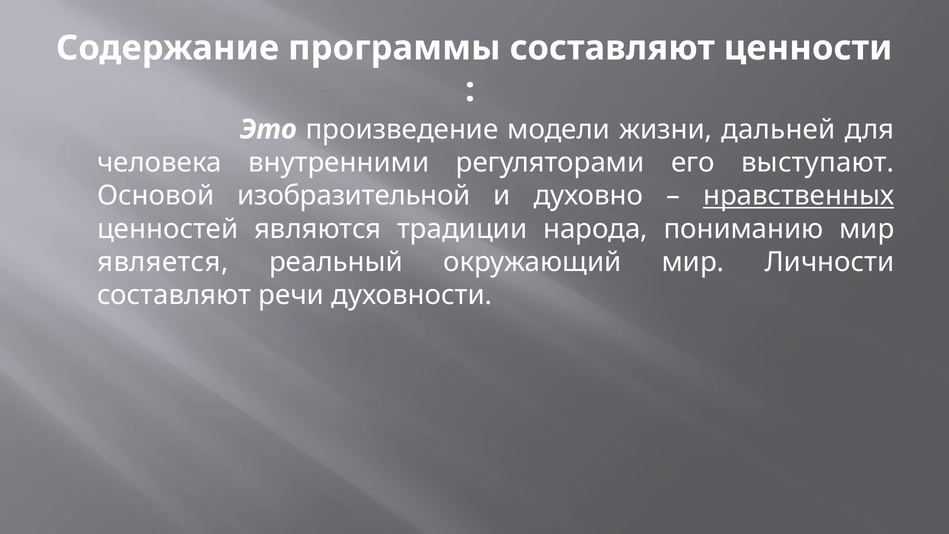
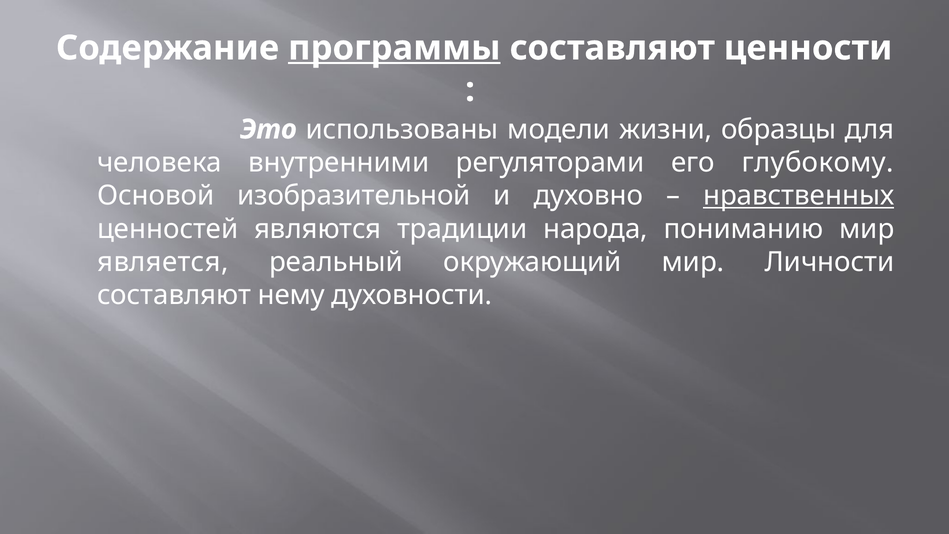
программы underline: none -> present
произведение: произведение -> использованы
дальней: дальней -> образцы
выступают: выступают -> глубокому
речи: речи -> нему
